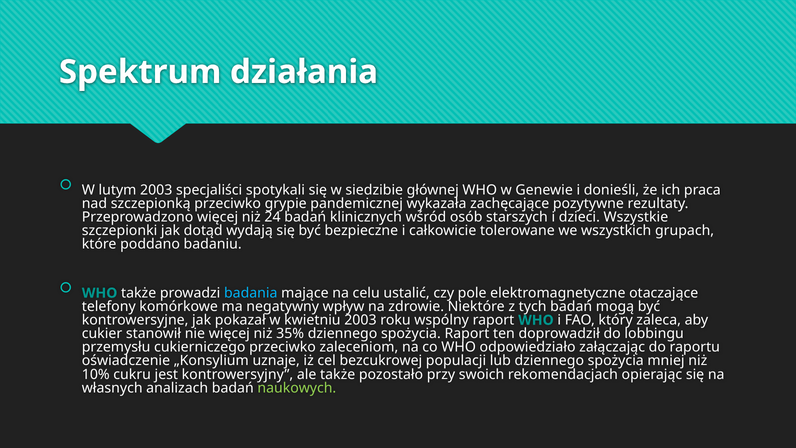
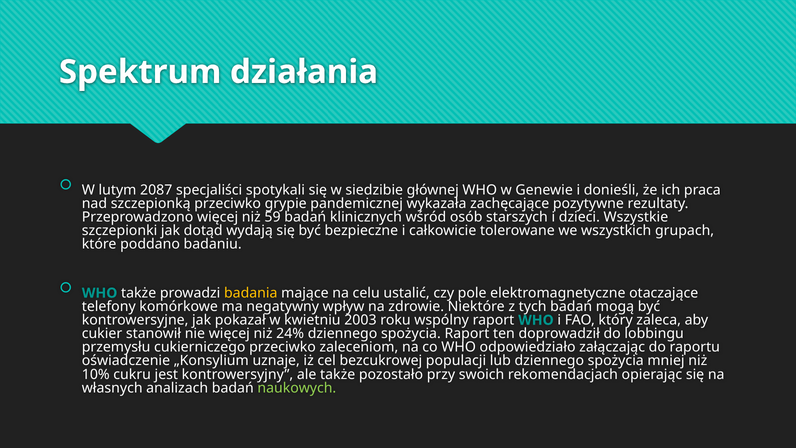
lutym 2003: 2003 -> 2087
24: 24 -> 59
badania colour: light blue -> yellow
35%: 35% -> 24%
